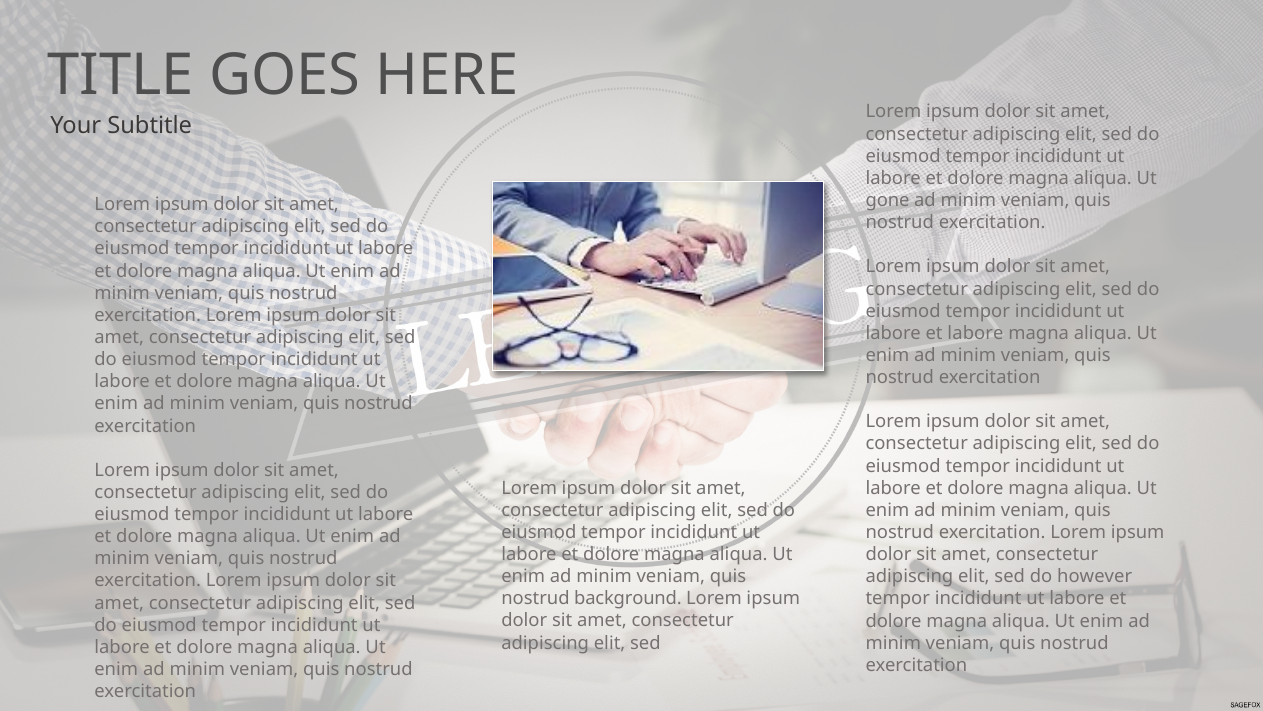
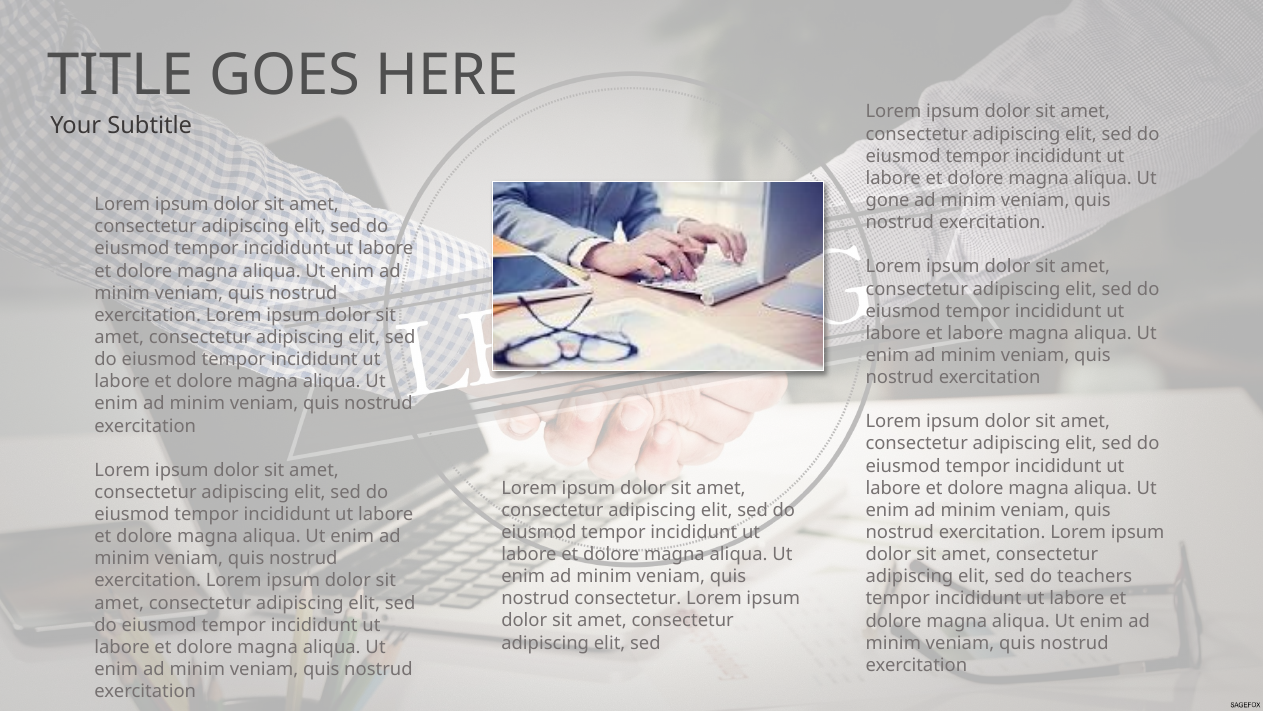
however: however -> teachers
nostrud background: background -> consectetur
